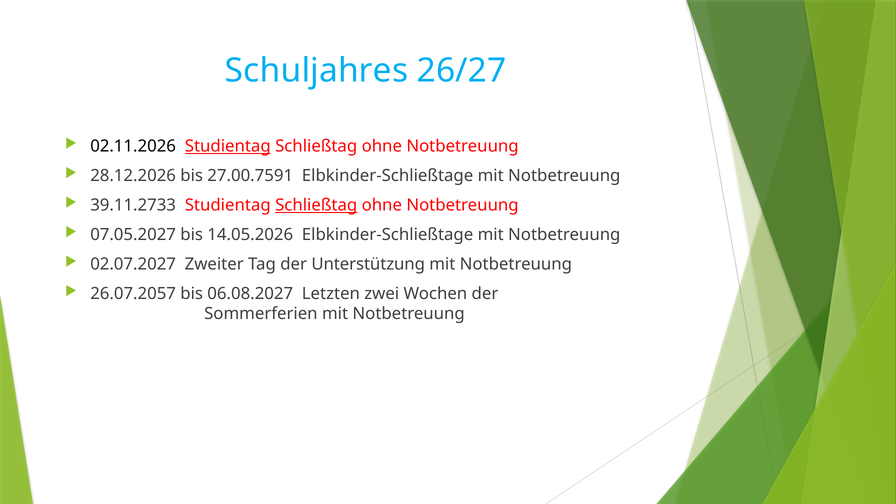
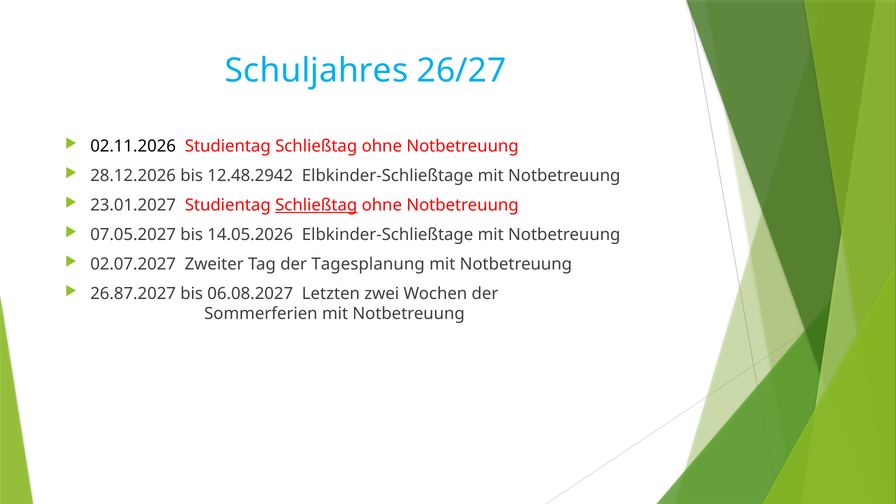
Studientag at (228, 146) underline: present -> none
27.00.7591: 27.00.7591 -> 12.48.2942
39.11.2733: 39.11.2733 -> 23.01.2027
Unterstützung: Unterstützung -> Tagesplanung
26.07.2057: 26.07.2057 -> 26.87.2027
